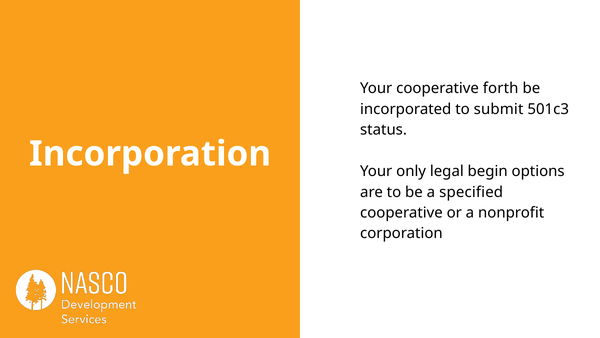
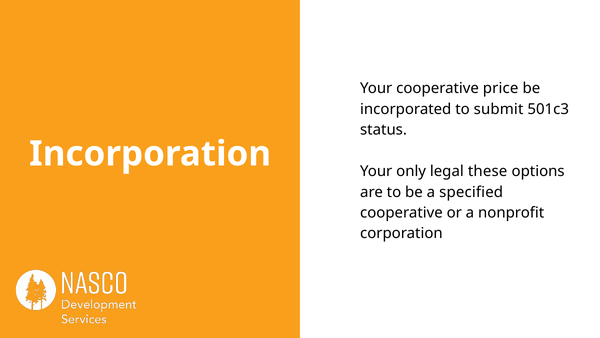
forth: forth -> price
begin: begin -> these
